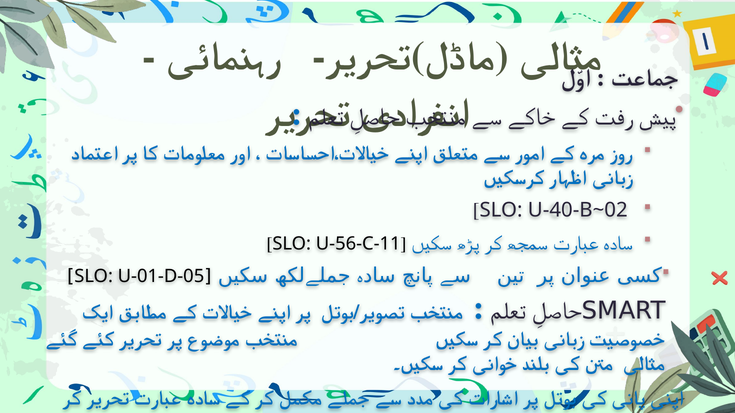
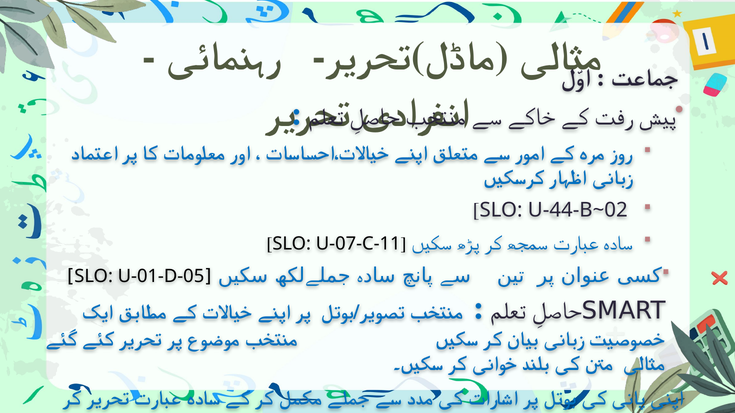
U-40-B~02: U-40-B~02 -> U-44-B~02
U-56-C-11: U-56-C-11 -> U-07-C-11
